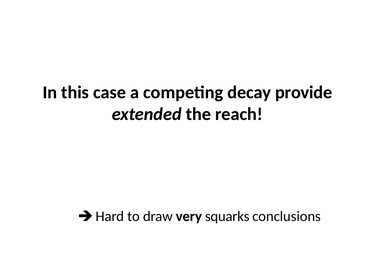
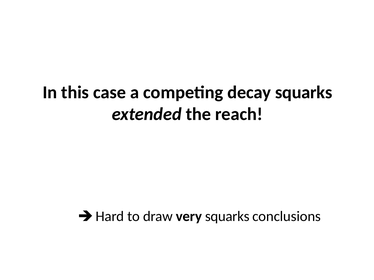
decay provide: provide -> squarks
